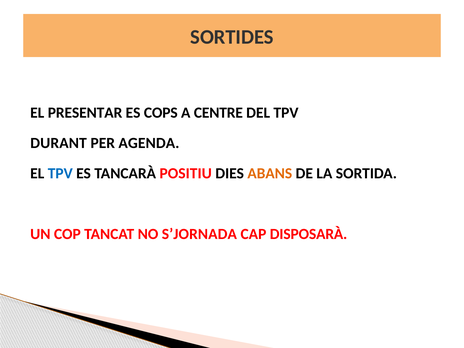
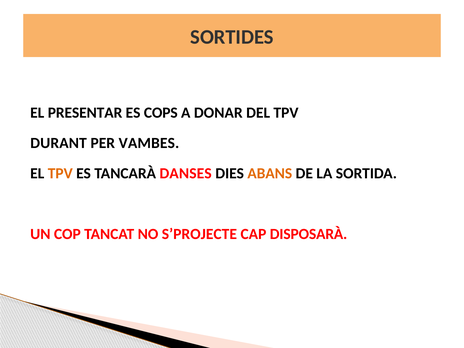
CENTRE: CENTRE -> DONAR
AGENDA: AGENDA -> VAMBES
TPV at (60, 173) colour: blue -> orange
POSITIU: POSITIU -> DANSES
S’JORNADA: S’JORNADA -> S’PROJECTE
